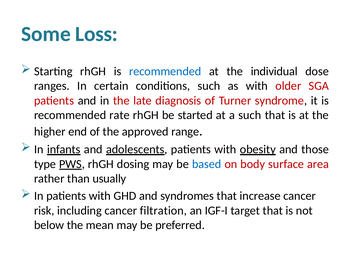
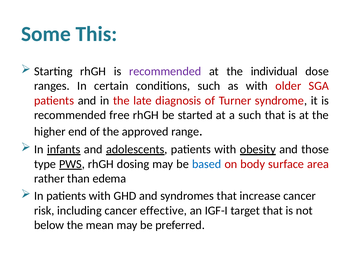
Loss: Loss -> This
recommended at (165, 71) colour: blue -> purple
rate: rate -> free
usually: usually -> edema
filtration: filtration -> effective
